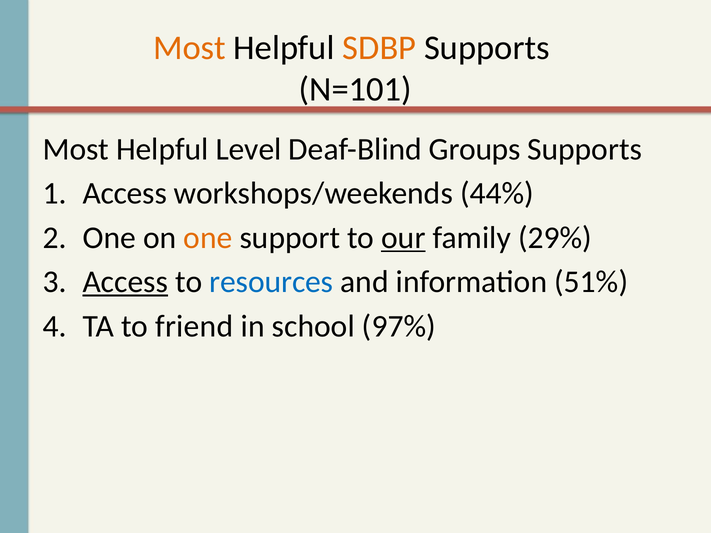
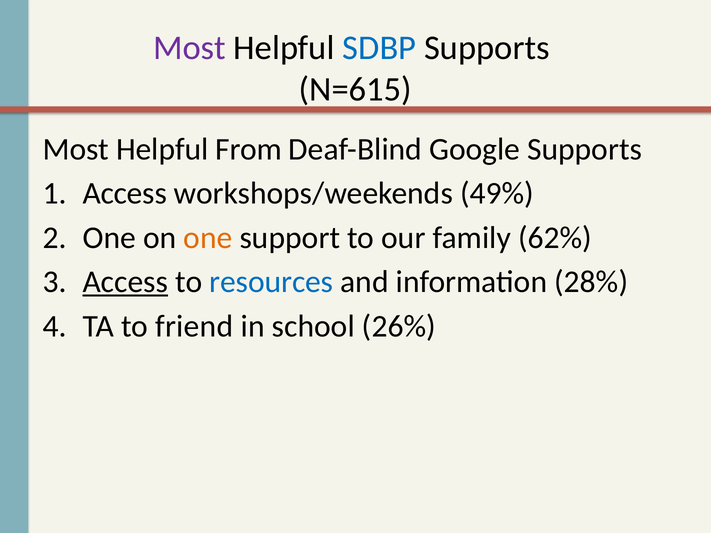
Most at (189, 48) colour: orange -> purple
SDBP colour: orange -> blue
N=101: N=101 -> N=615
Level: Level -> From
Groups: Groups -> Google
44%: 44% -> 49%
our underline: present -> none
29%: 29% -> 62%
51%: 51% -> 28%
97%: 97% -> 26%
